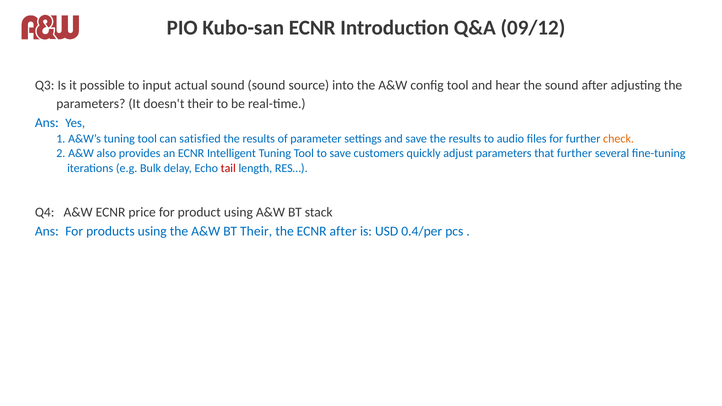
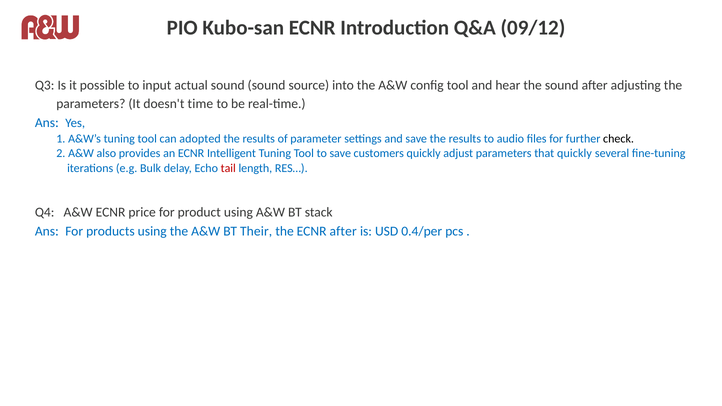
doesn't their: their -> time
satisfied: satisfied -> adopted
check colour: orange -> black
that further: further -> quickly
